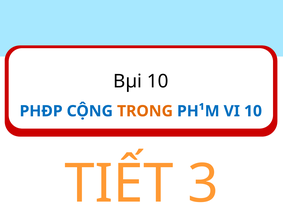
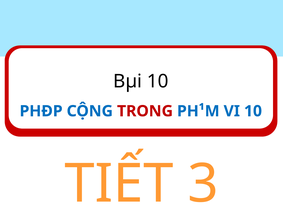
TRONG colour: orange -> red
